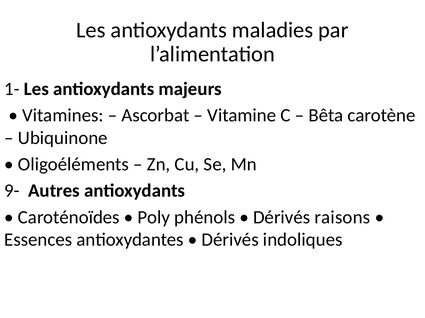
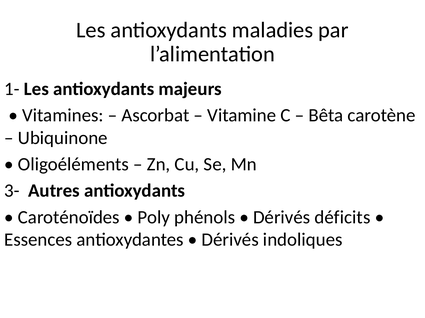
9-: 9- -> 3-
raisons: raisons -> déficits
